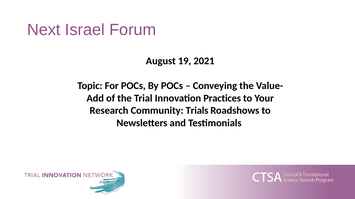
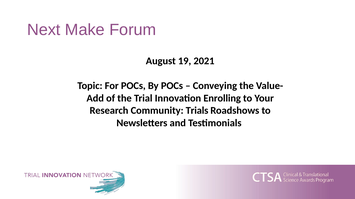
Israel: Israel -> Make
Practices: Practices -> Enrolling
